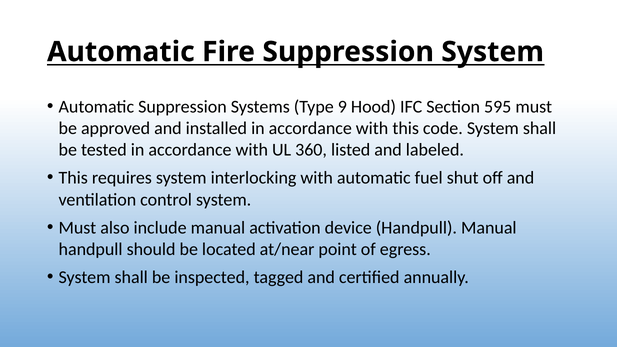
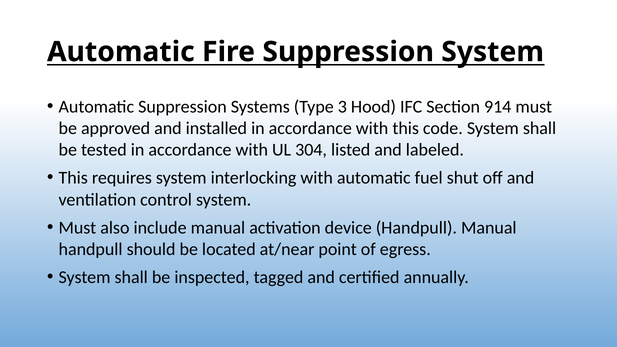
9: 9 -> 3
595: 595 -> 914
360: 360 -> 304
